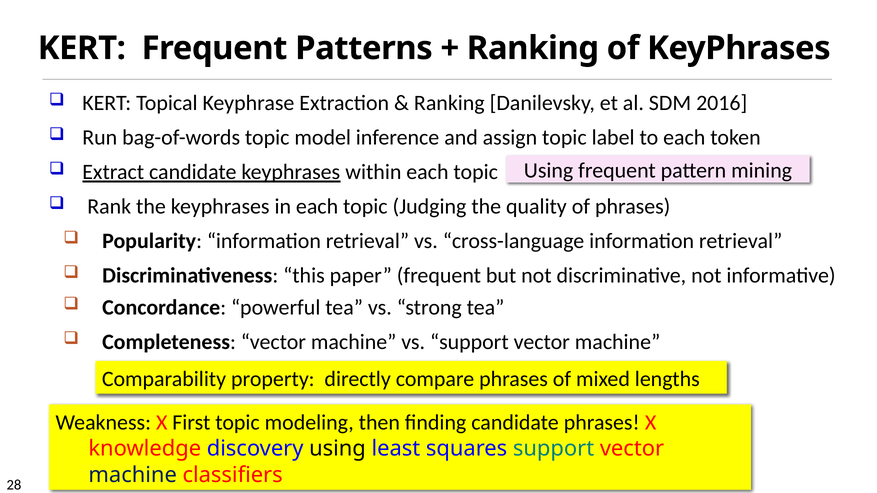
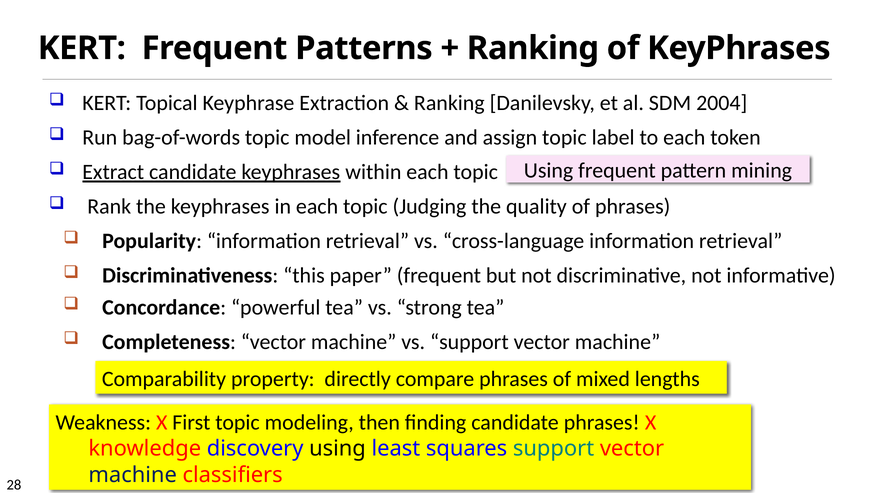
2016: 2016 -> 2004
